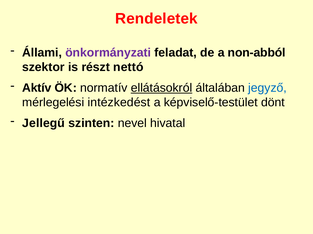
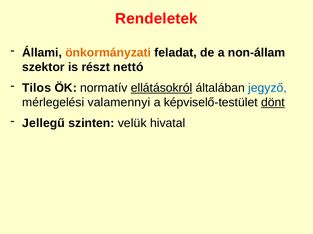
önkormányzati colour: purple -> orange
non-abból: non-abból -> non-állam
Aktív: Aktív -> Tilos
intézkedést: intézkedést -> valamennyi
dönt underline: none -> present
nevel: nevel -> velük
